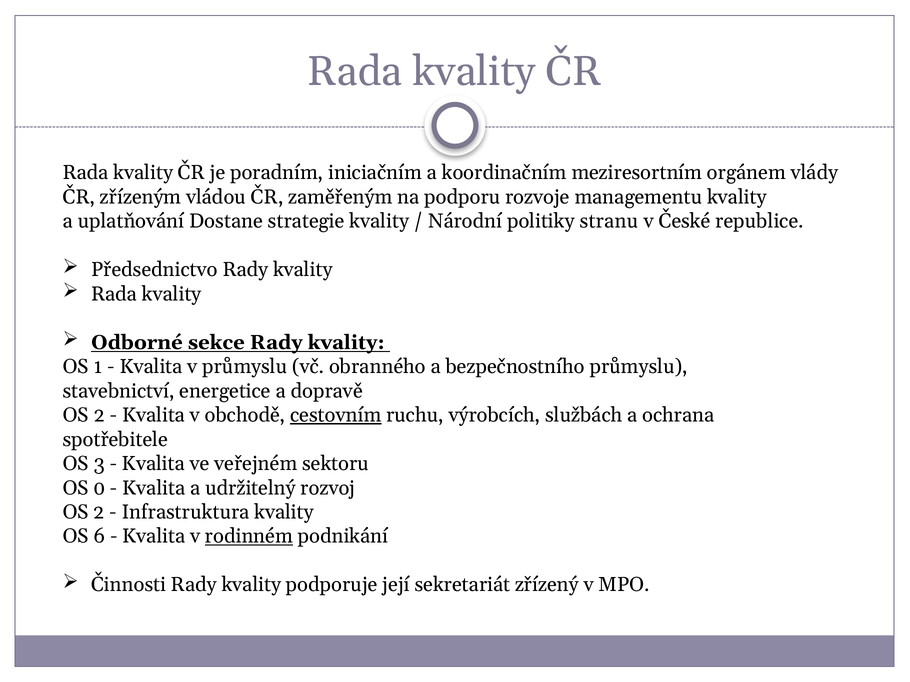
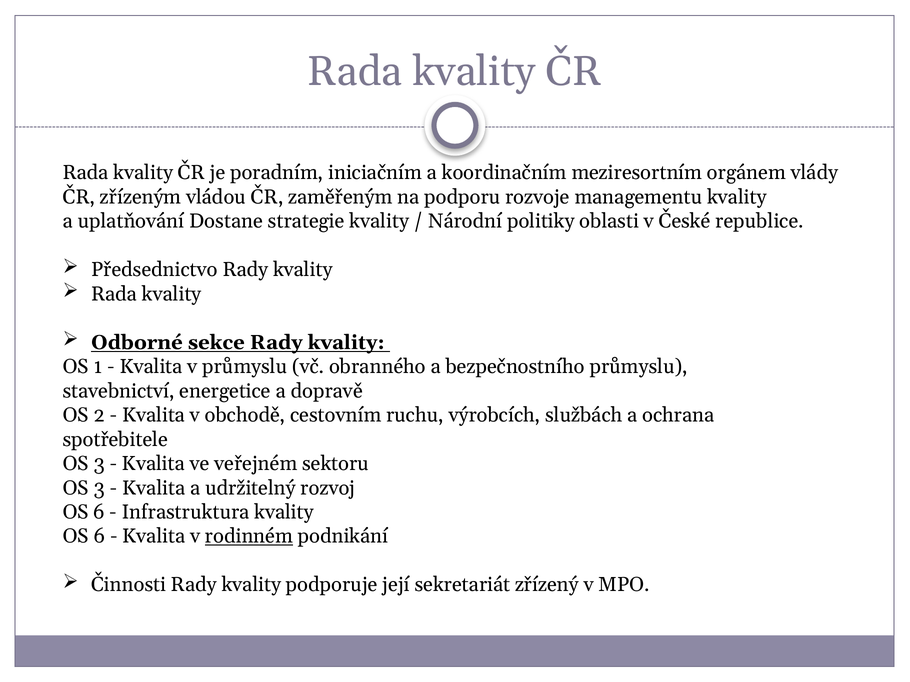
stranu: stranu -> oblasti
cestovním underline: present -> none
0 at (99, 488): 0 -> 3
2 at (99, 512): 2 -> 6
